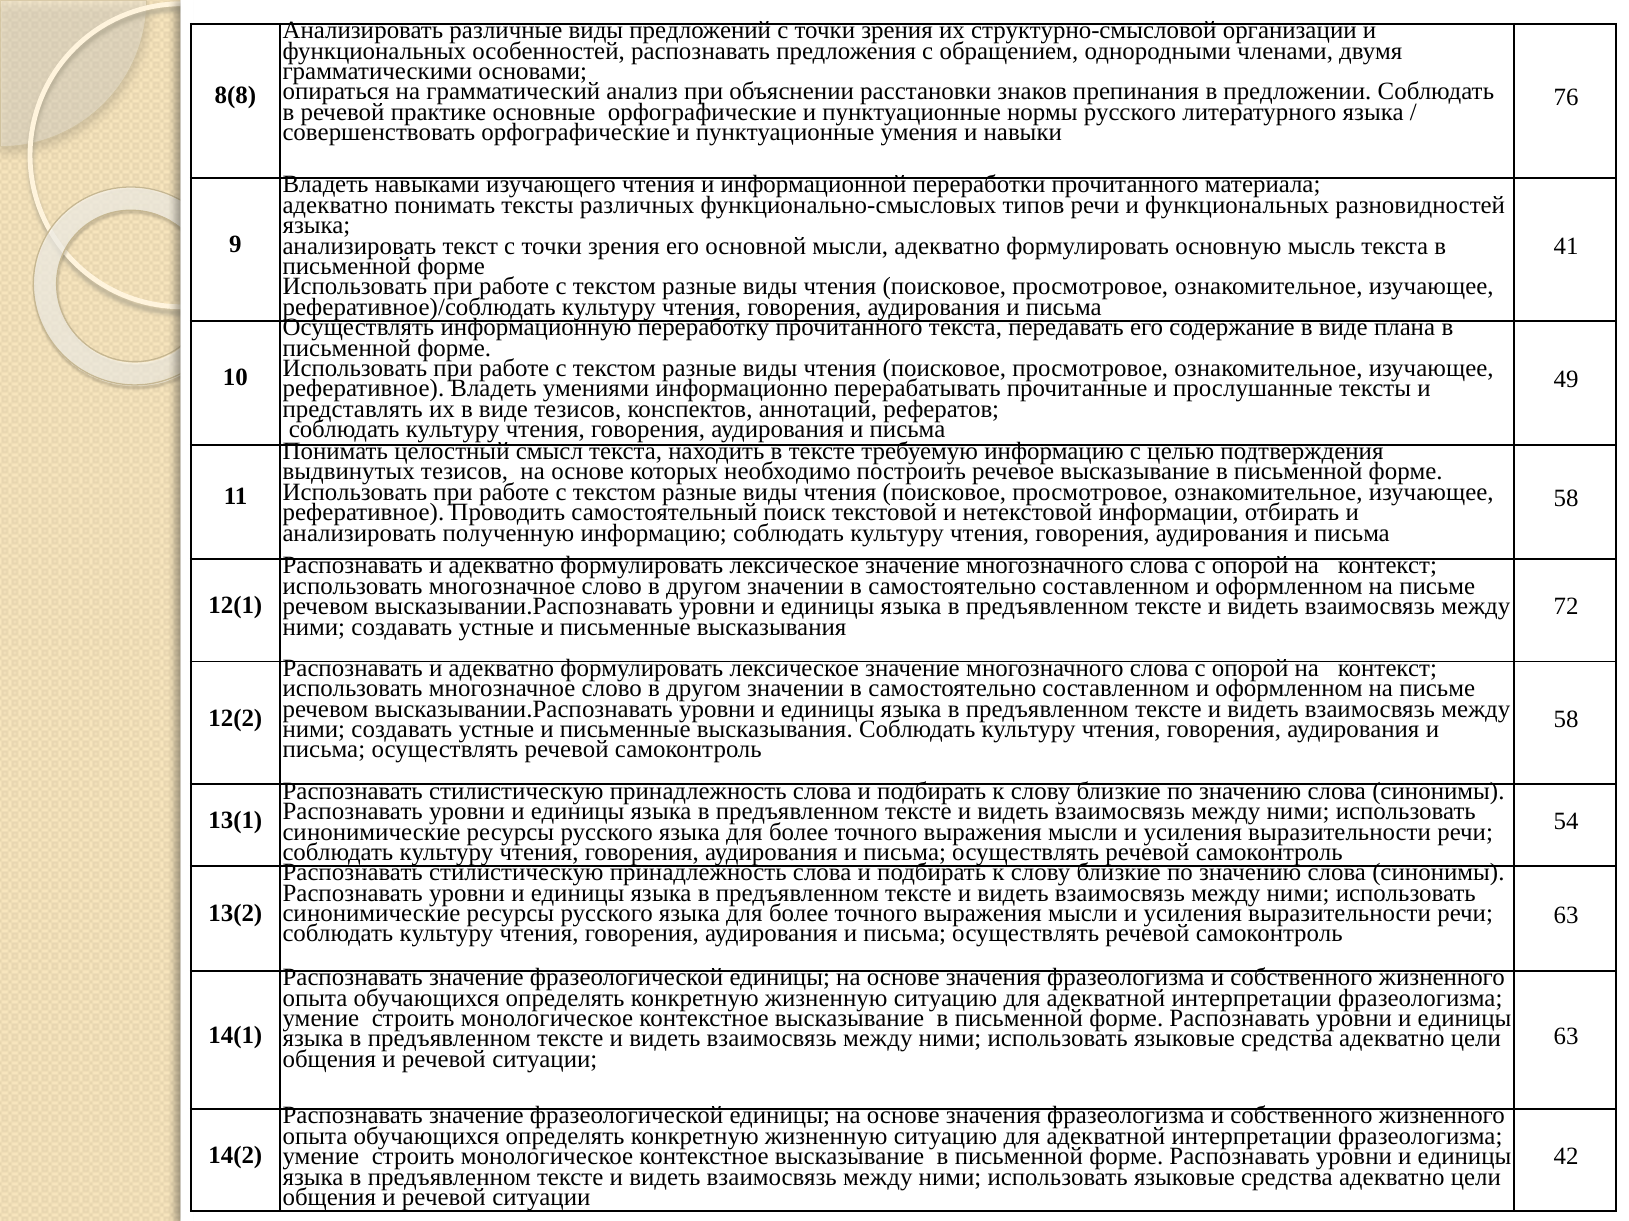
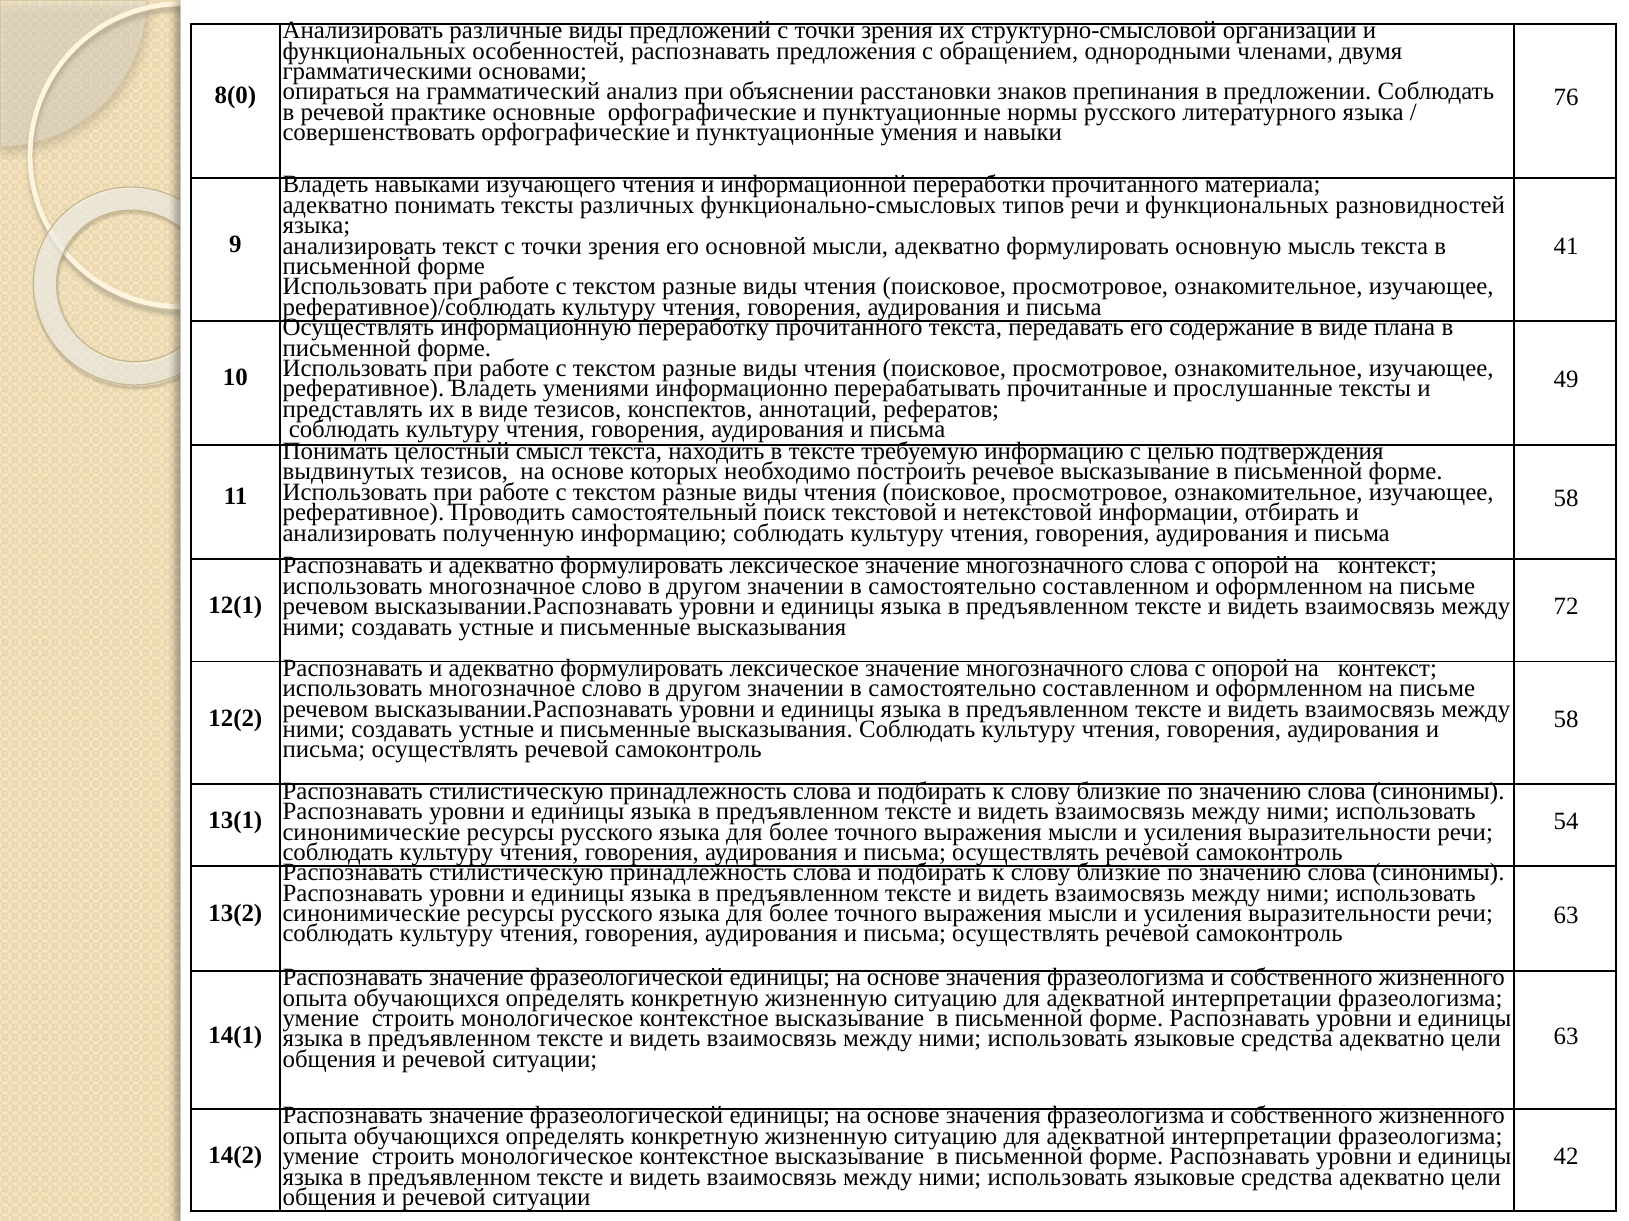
8(8: 8(8 -> 8(0
